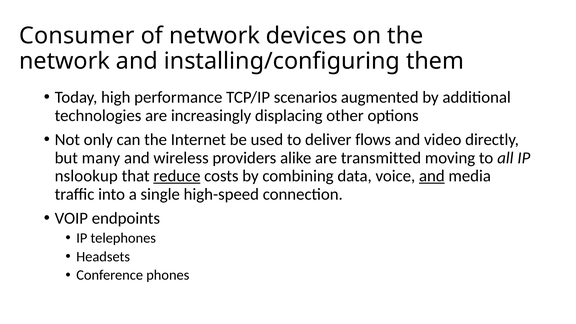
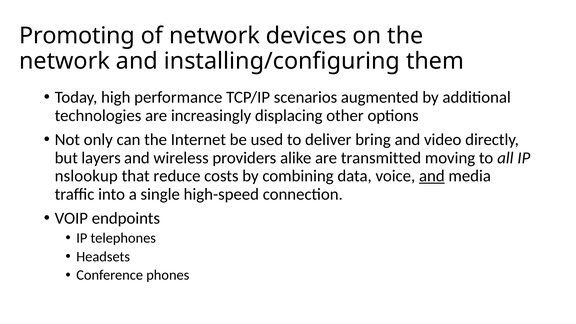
Consumer: Consumer -> Promoting
flows: flows -> bring
many: many -> layers
reduce underline: present -> none
